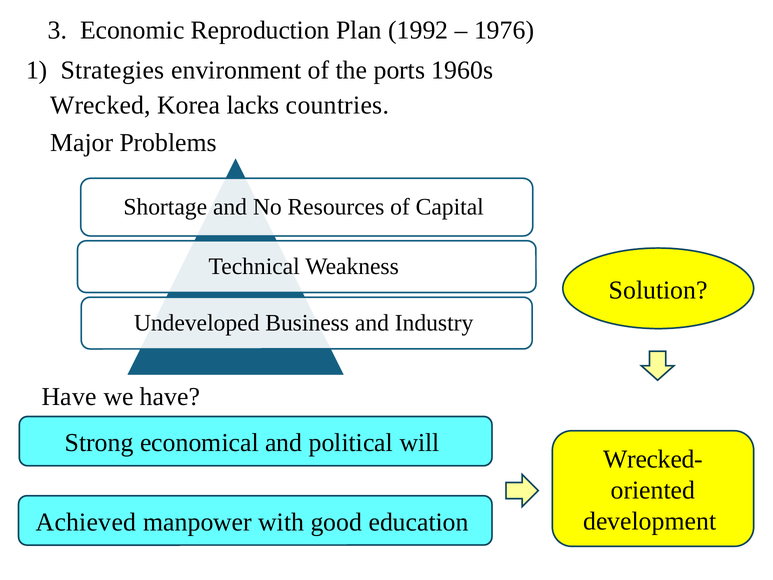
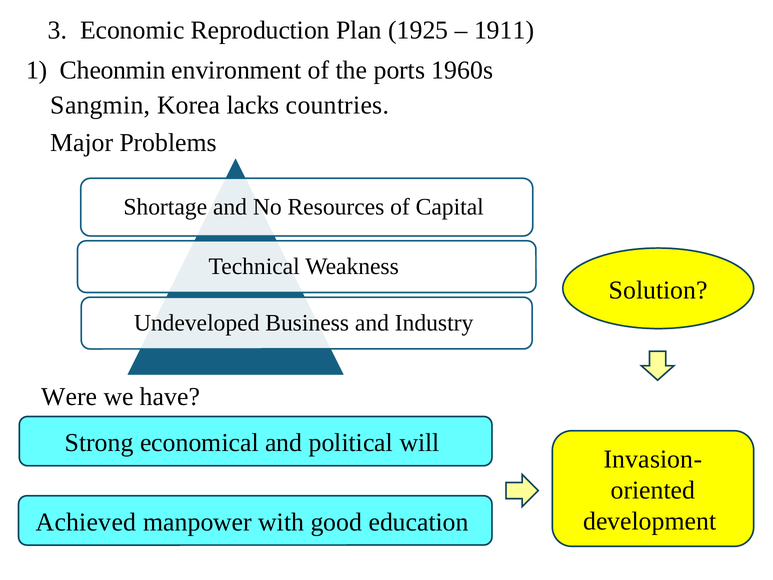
1992: 1992 -> 1925
1976: 1976 -> 1911
Strategies: Strategies -> Cheonmin
Wrecked: Wrecked -> Sangmin
Have at (69, 396): Have -> Were
Wrecked-: Wrecked- -> Invasion-
